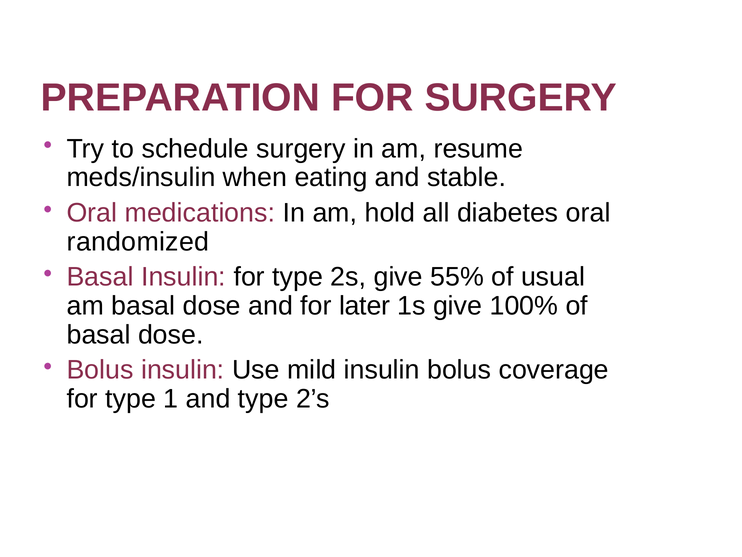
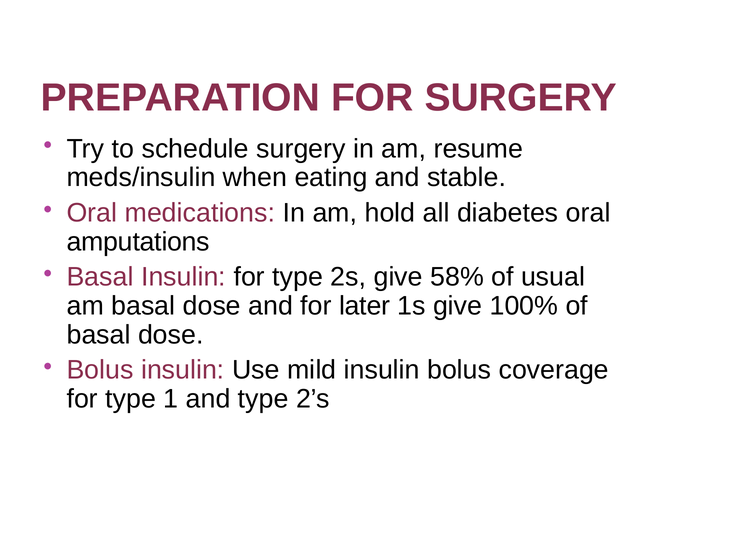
randomized: randomized -> amputations
55%: 55% -> 58%
